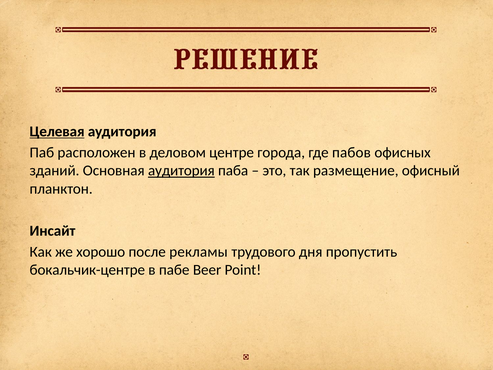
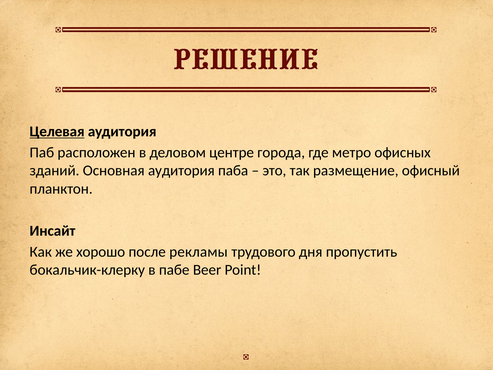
пабов: пабов -> метро
аудитория at (181, 171) underline: present -> none
бокальчик-центре: бокальчик-центре -> бокальчик-клерку
